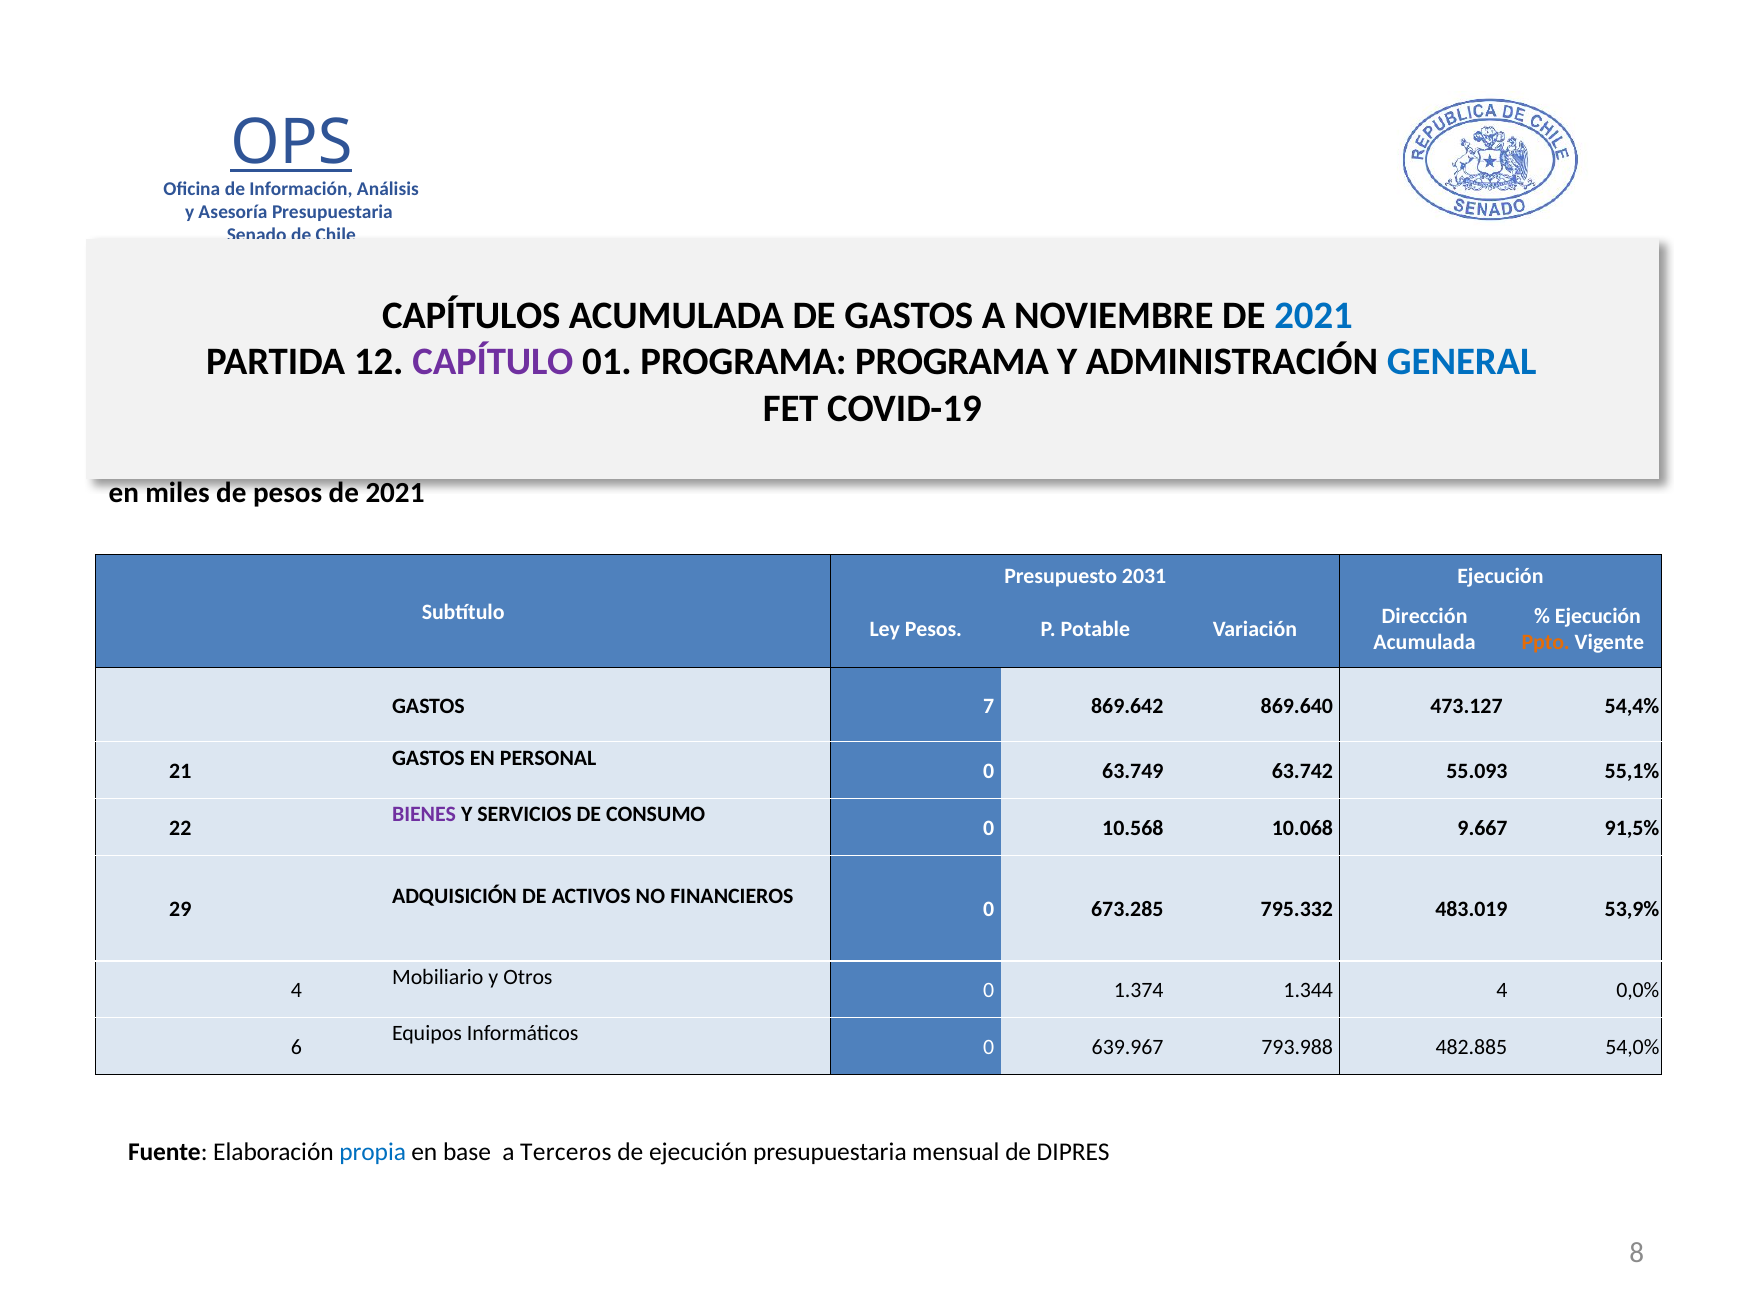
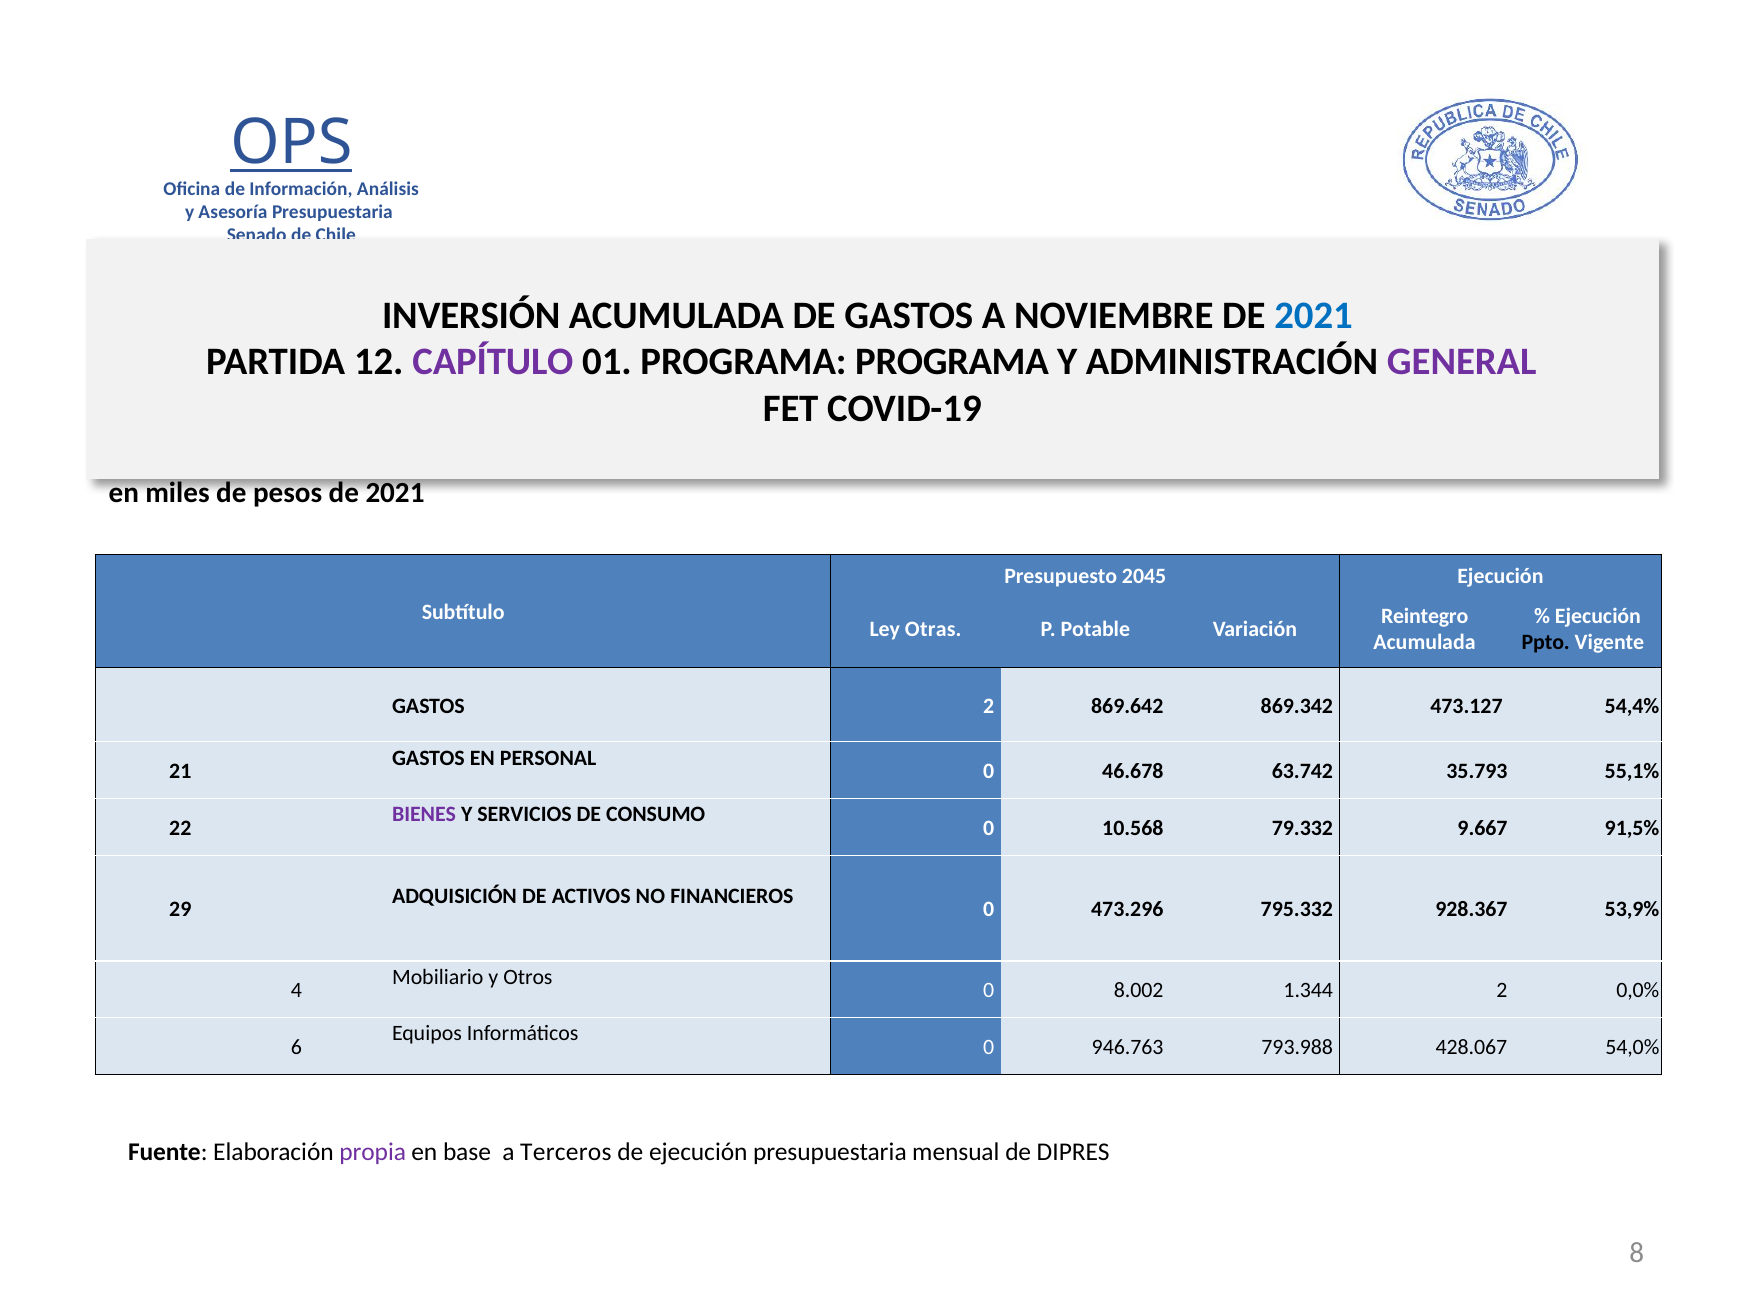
CAPÍTULOS: CAPÍTULOS -> INVERSIÓN
GENERAL colour: blue -> purple
2031: 2031 -> 2045
Dirección: Dirección -> Reintegro
Ley Pesos: Pesos -> Otras
Ppto colour: orange -> black
GASTOS 7: 7 -> 2
869.640: 869.640 -> 869.342
63.749: 63.749 -> 46.678
55.093: 55.093 -> 35.793
10.068: 10.068 -> 79.332
673.285: 673.285 -> 473.296
483.019: 483.019 -> 928.367
1.374: 1.374 -> 8.002
1.344 4: 4 -> 2
639.967: 639.967 -> 946.763
482.885: 482.885 -> 428.067
propia colour: blue -> purple
